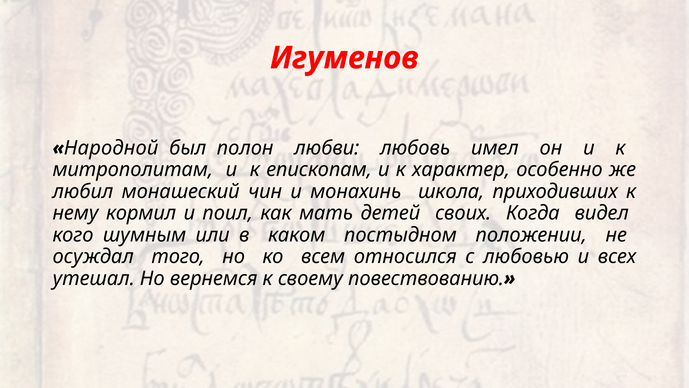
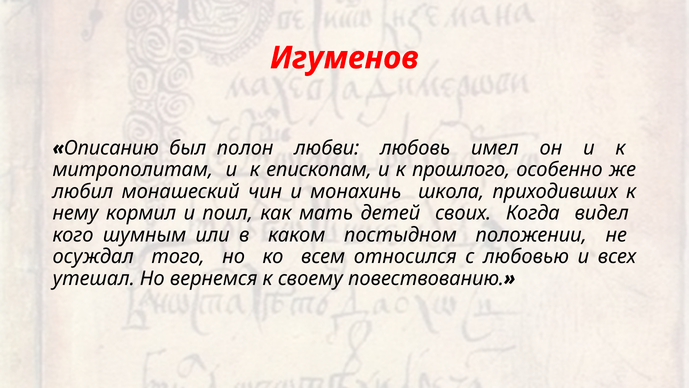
Народной: Народной -> Описанию
характер: характер -> прошлого
